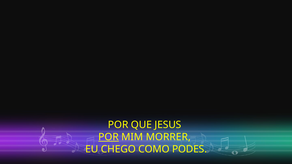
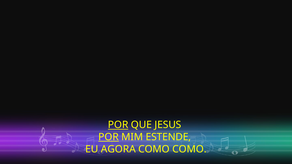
POR at (118, 125) underline: none -> present
MORRER: MORRER -> ESTENDE
CHEGO: CHEGO -> AGORA
COMO PODES: PODES -> COMO
